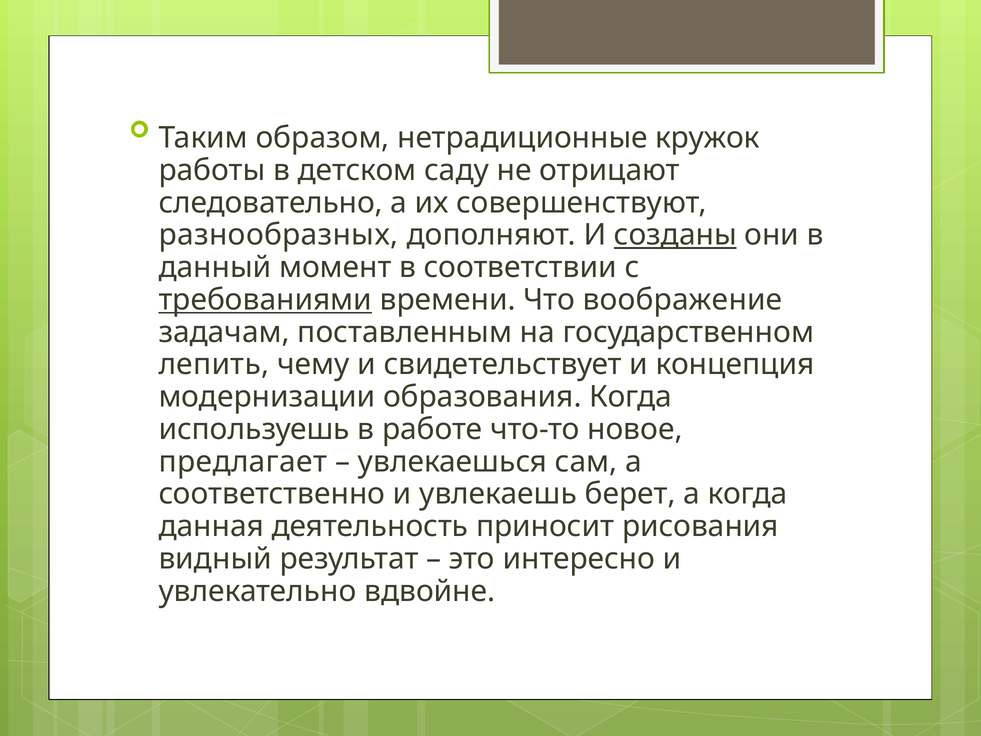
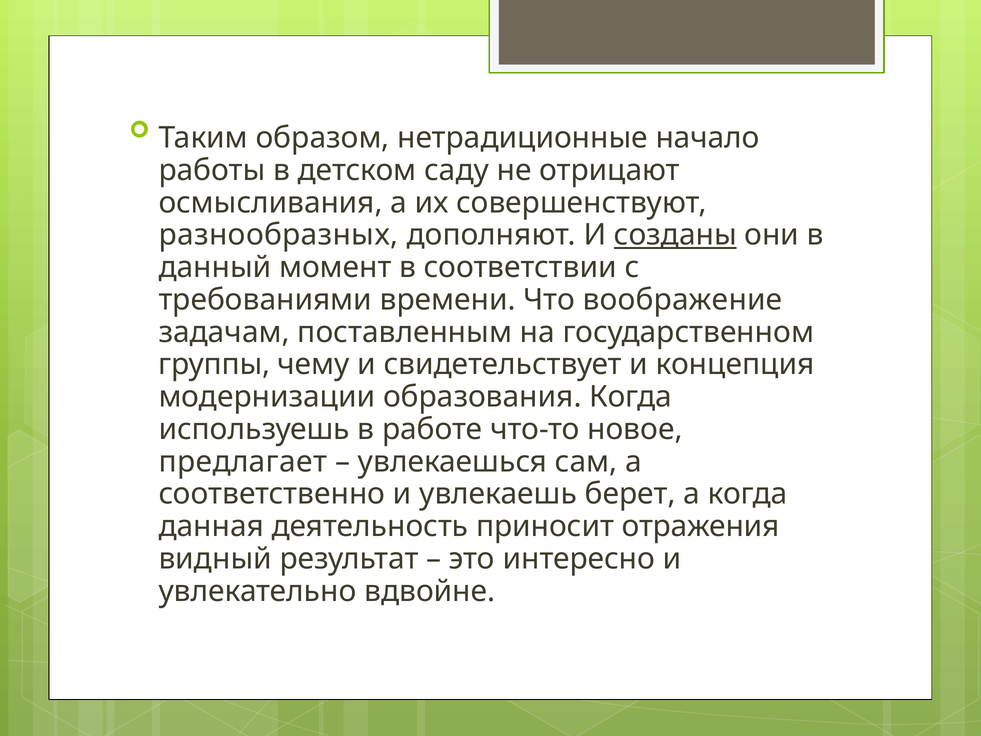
кружок: кружок -> начало
следовательно: следовательно -> осмысливания
требованиями underline: present -> none
лепить: лепить -> группы
рисования: рисования -> отражения
